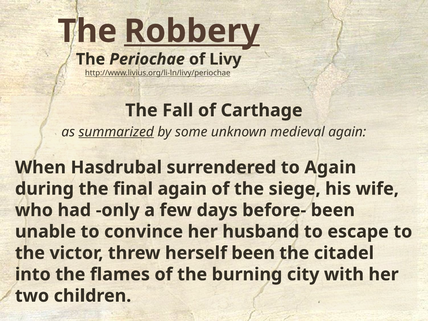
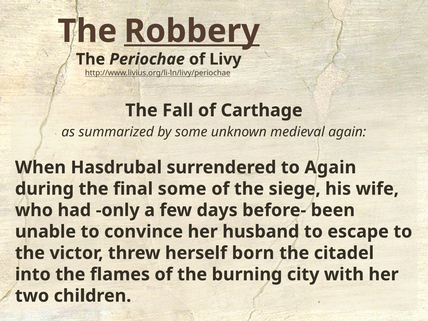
summarized underline: present -> none
final again: again -> some
herself been: been -> born
